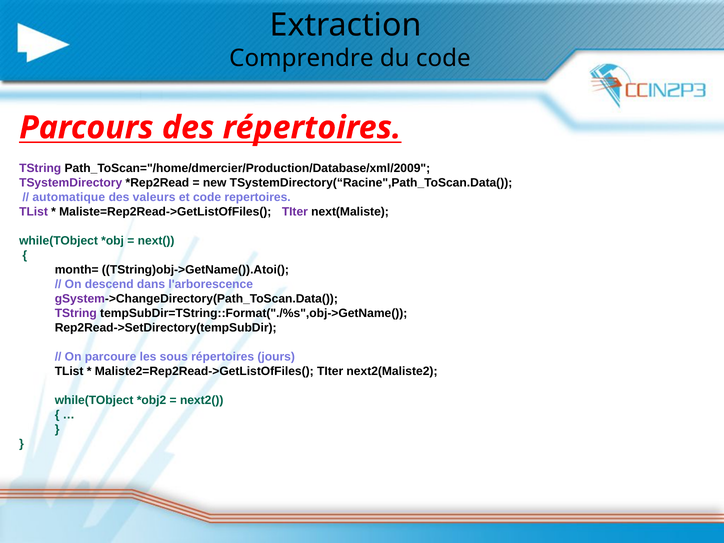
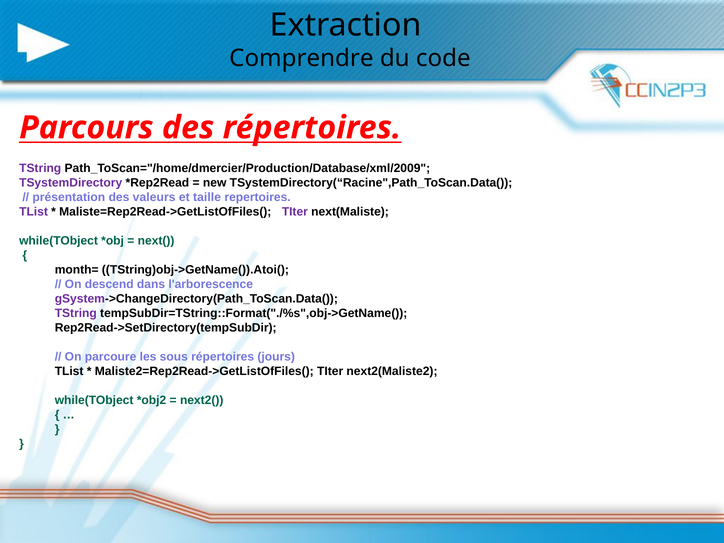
automatique: automatique -> présentation
et code: code -> taille
